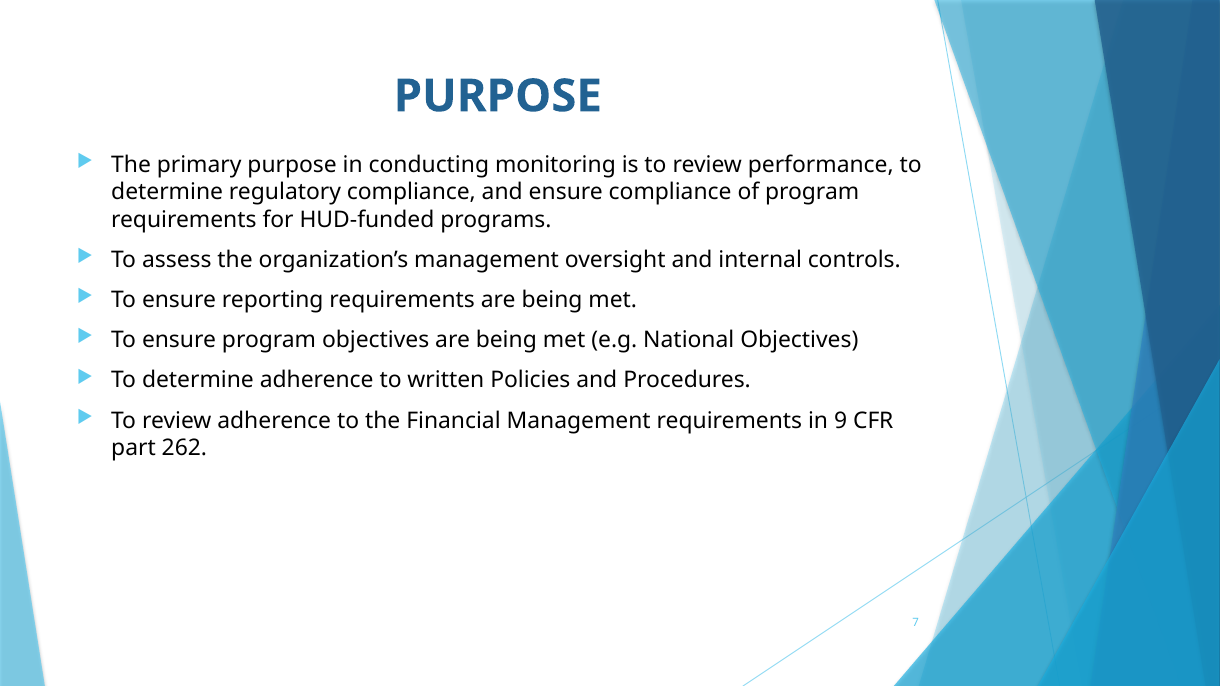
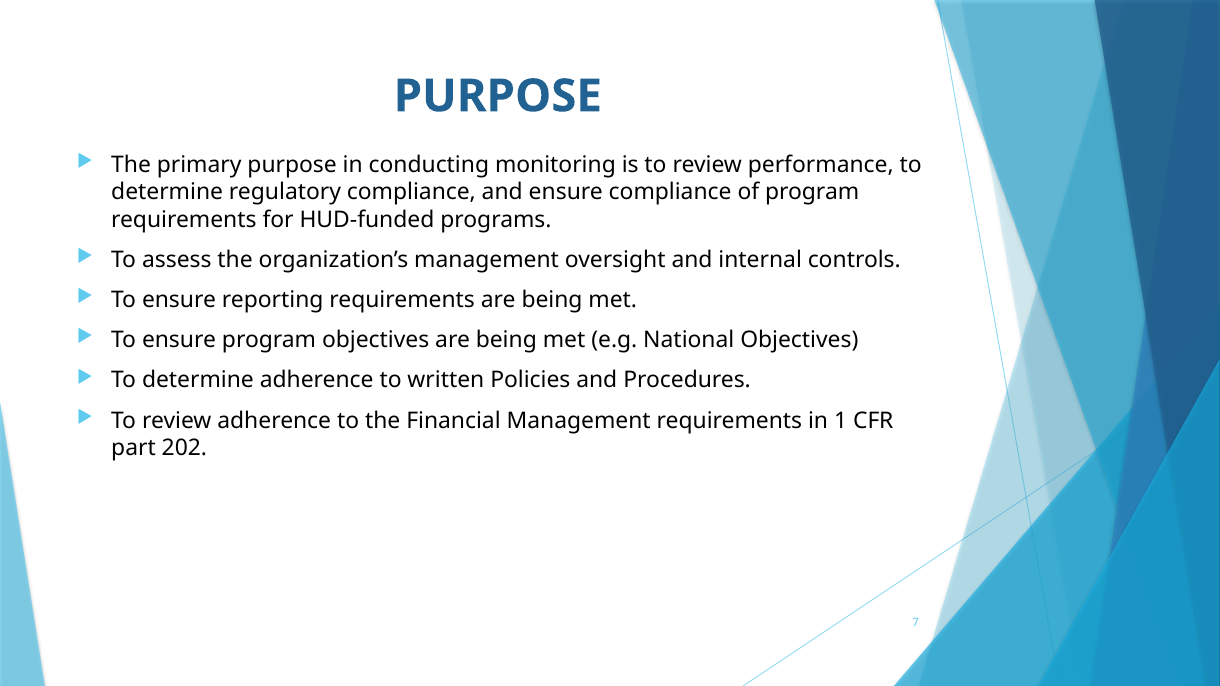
9: 9 -> 1
262: 262 -> 202
